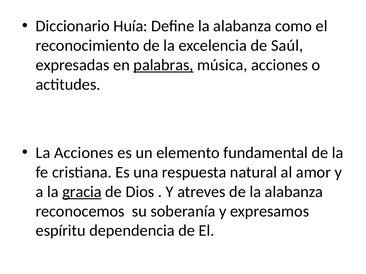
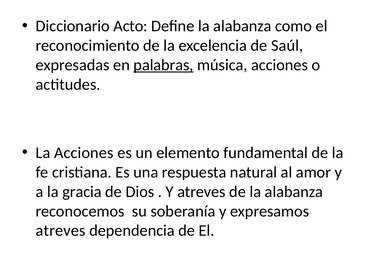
Huía: Huía -> Acto
gracia underline: present -> none
espíritu at (61, 231): espíritu -> atreves
